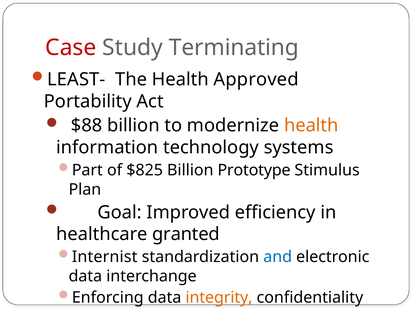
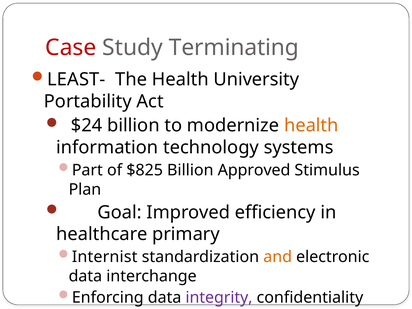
Approved: Approved -> University
$88: $88 -> $24
Prototype: Prototype -> Approved
granted: granted -> primary
and at (278, 257) colour: blue -> orange
integrity colour: orange -> purple
